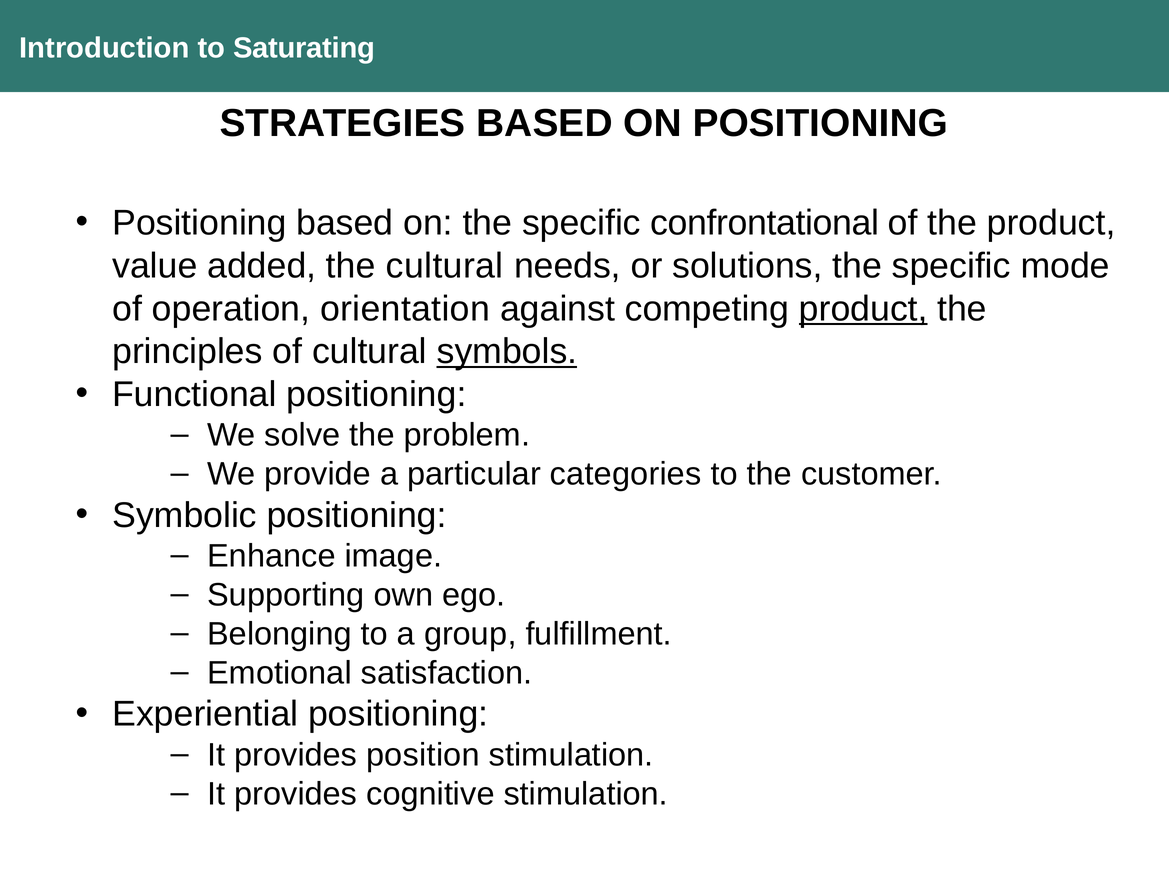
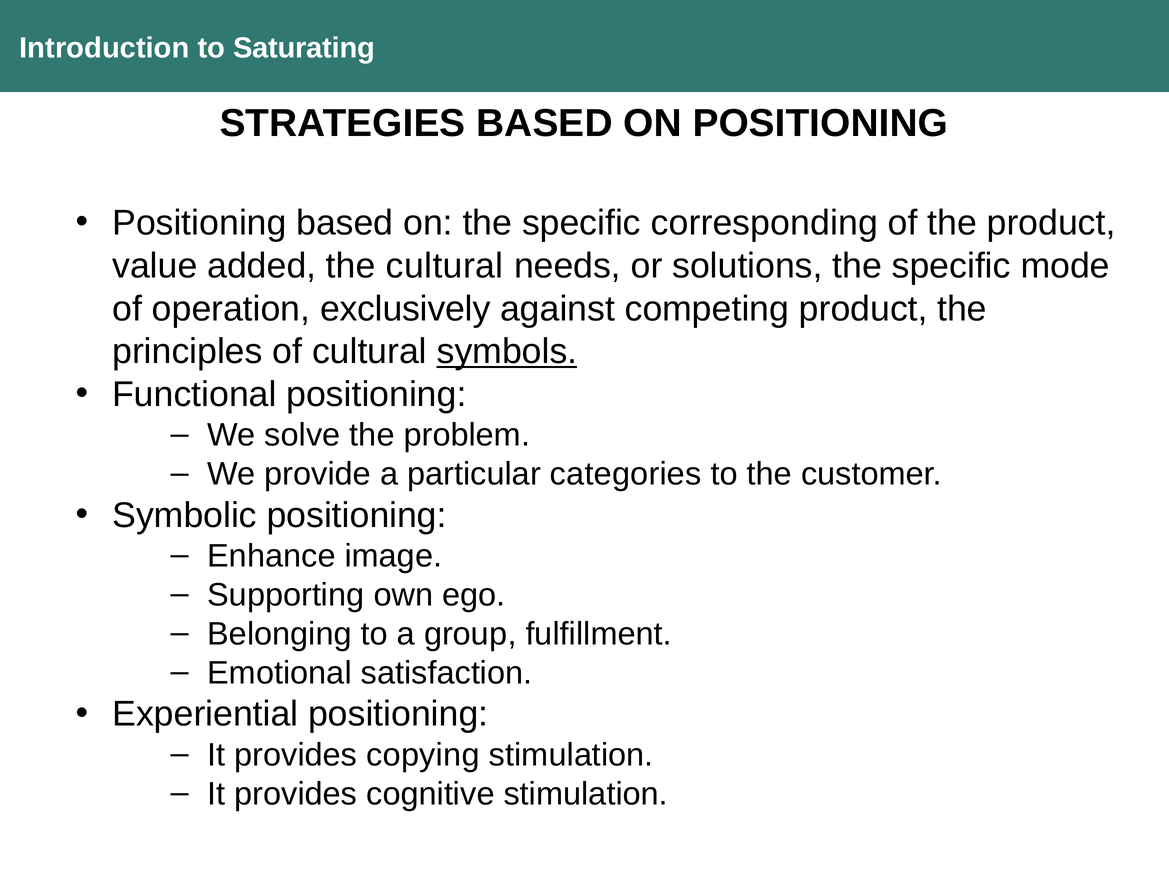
confrontational: confrontational -> corresponding
orientation: orientation -> exclusively
product at (863, 309) underline: present -> none
position: position -> copying
